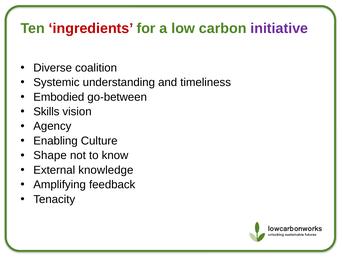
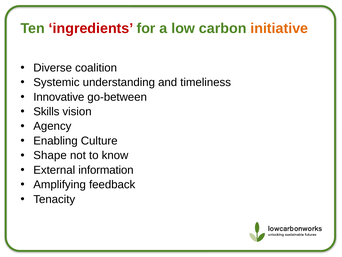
initiative colour: purple -> orange
Embodied: Embodied -> Innovative
knowledge: knowledge -> information
